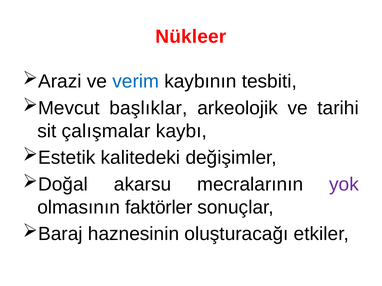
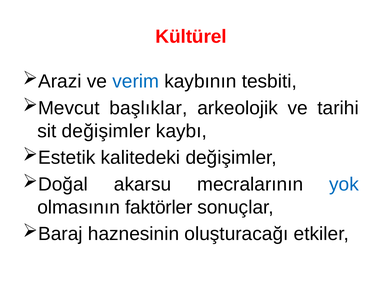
Nükleer: Nükleer -> Kültürel
sit çalışmalar: çalışmalar -> değişimler
yok colour: purple -> blue
